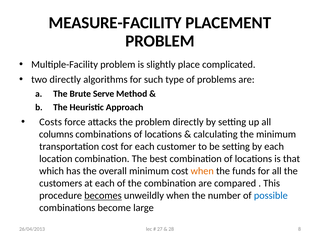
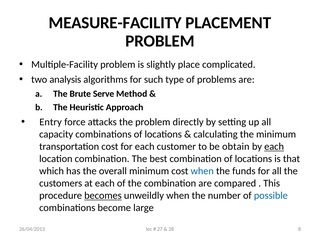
two directly: directly -> analysis
Costs: Costs -> Entry
columns: columns -> capacity
be setting: setting -> obtain
each at (274, 147) underline: none -> present
when at (202, 171) colour: orange -> blue
